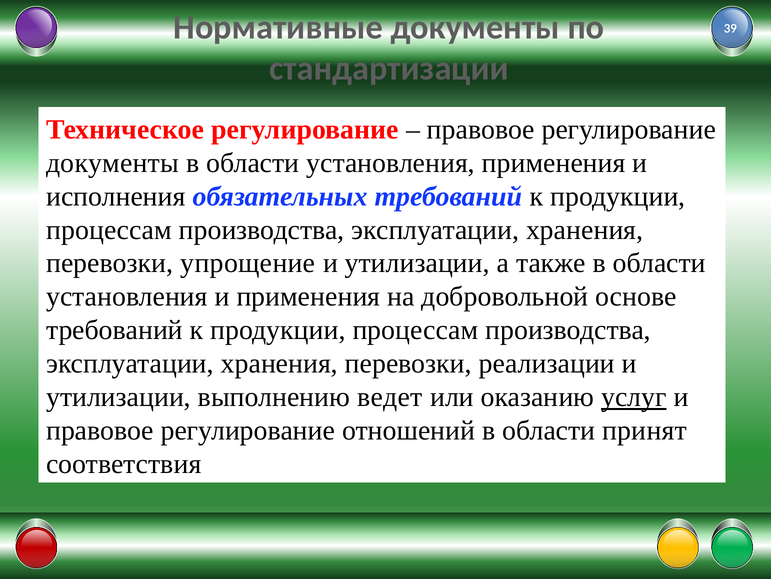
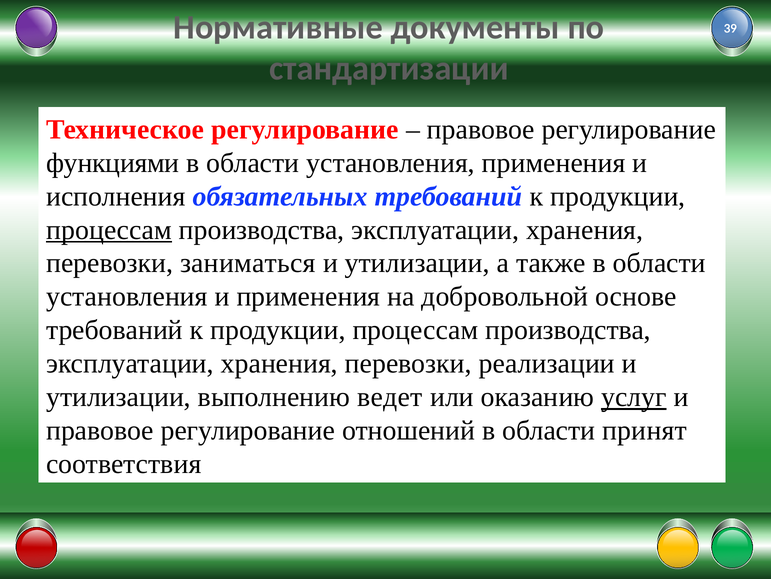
документы at (113, 163): документы -> функциями
процессам at (109, 230) underline: none -> present
упрощение: упрощение -> заниматься
